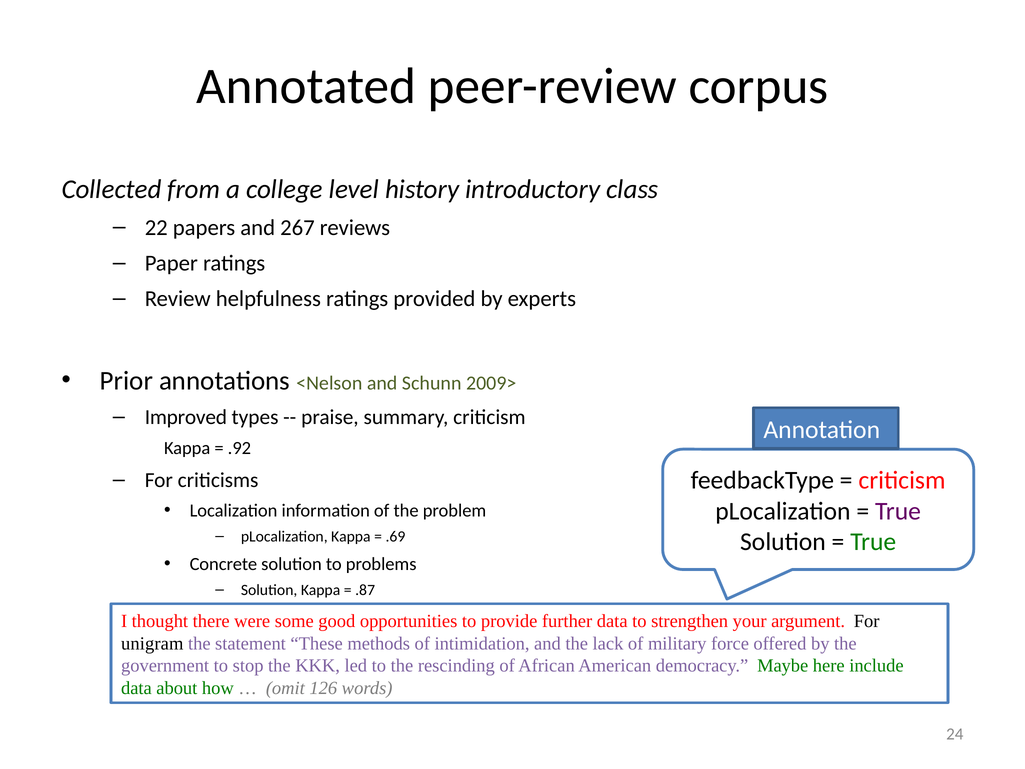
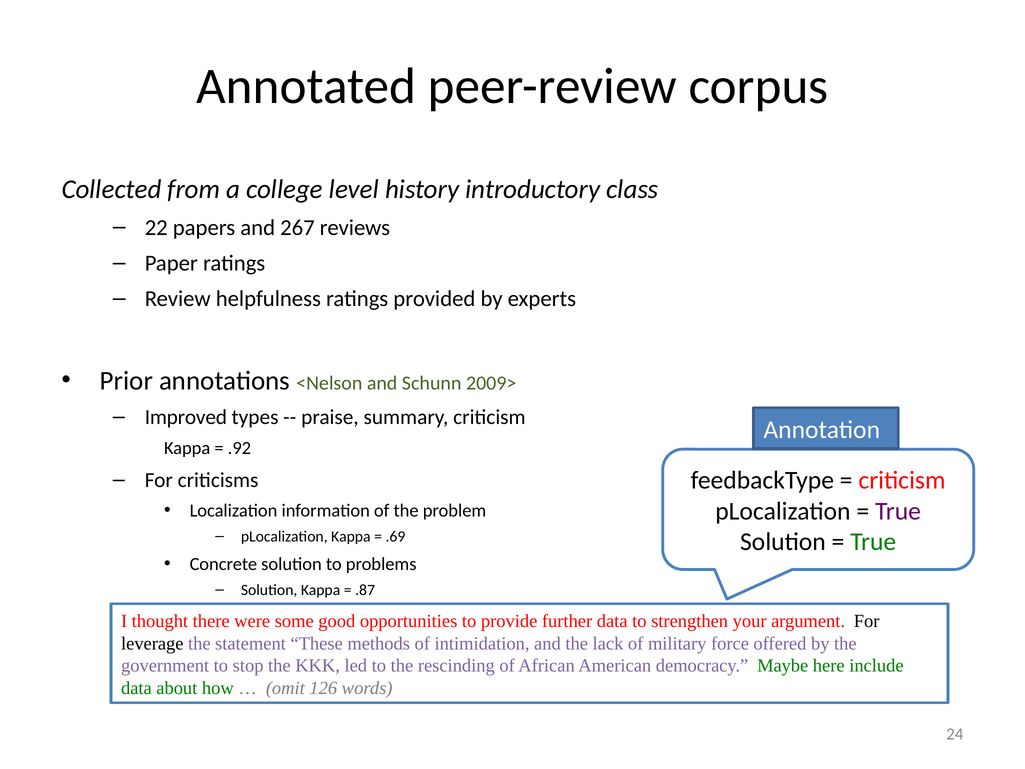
unigram: unigram -> leverage
